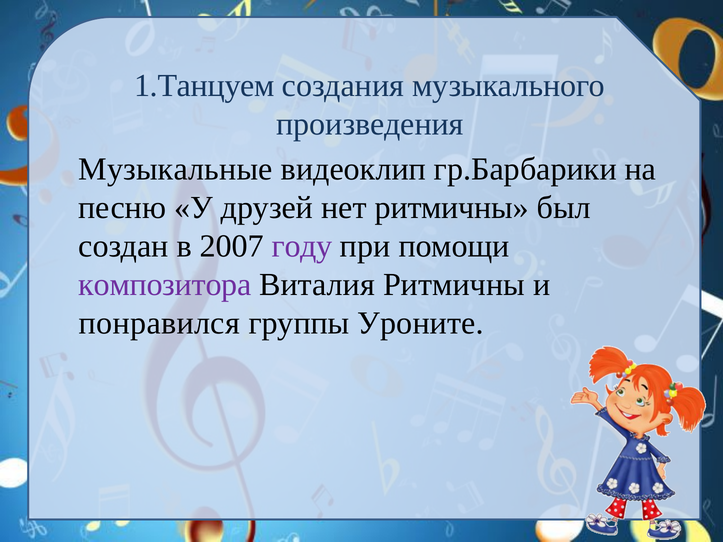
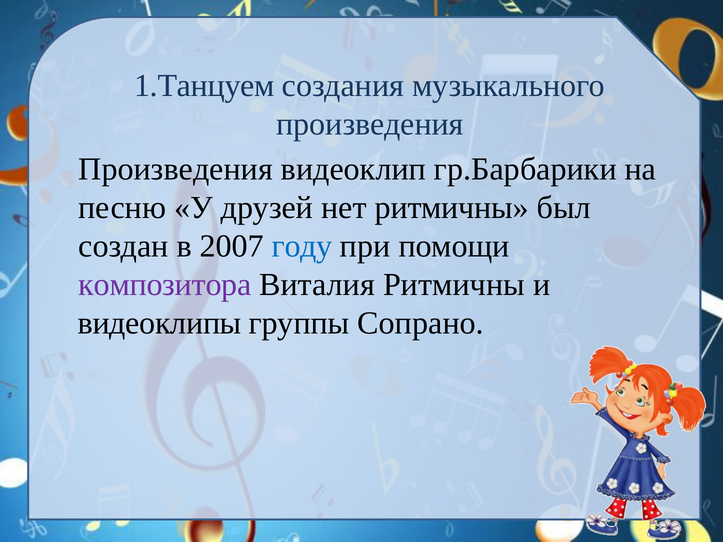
Музыкальные at (175, 169): Музыкальные -> Произведения
году colour: purple -> blue
понравился: понравился -> видеоклипы
Уроните: Уроните -> Сопрано
